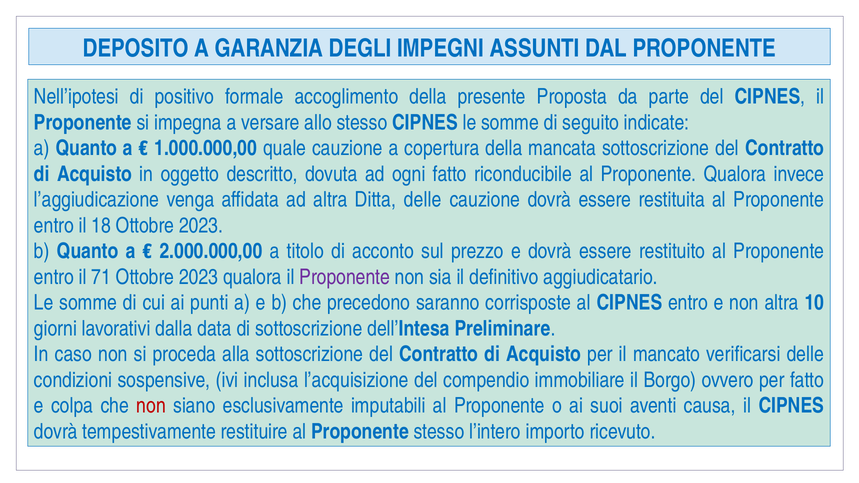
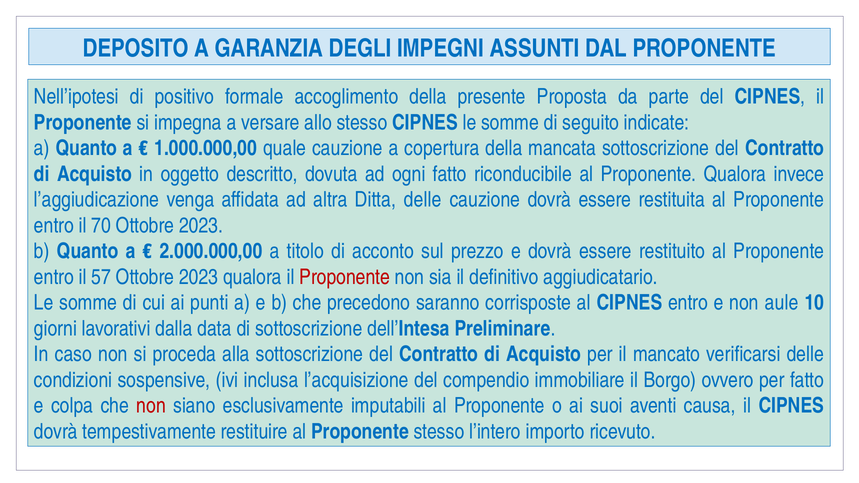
18: 18 -> 70
71: 71 -> 57
Proponente at (345, 277) colour: purple -> red
non altra: altra -> aule
